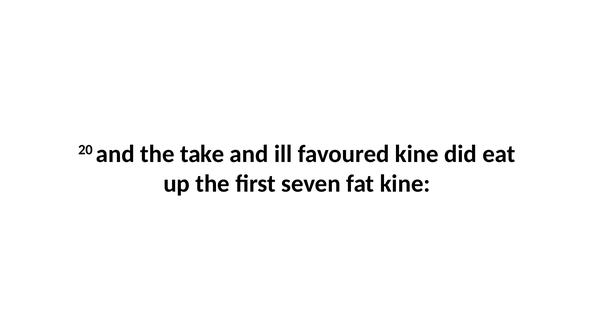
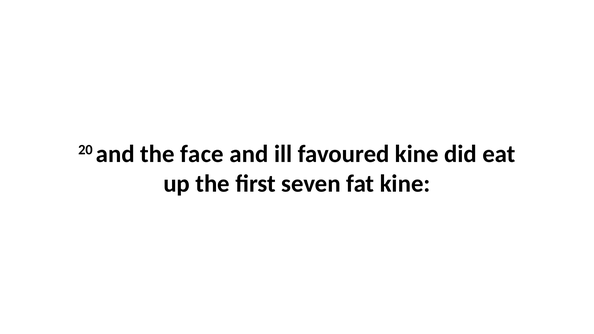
take: take -> face
